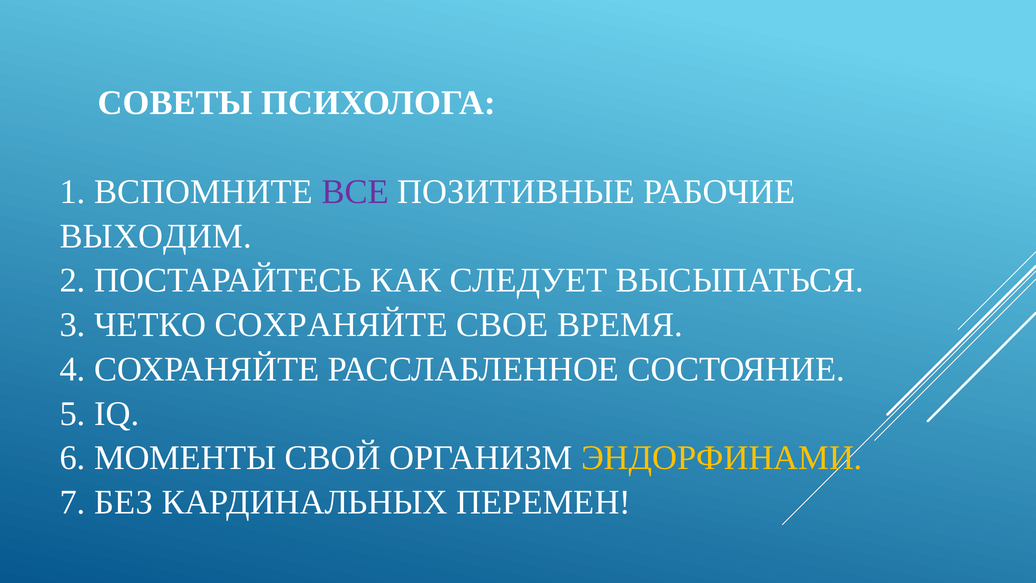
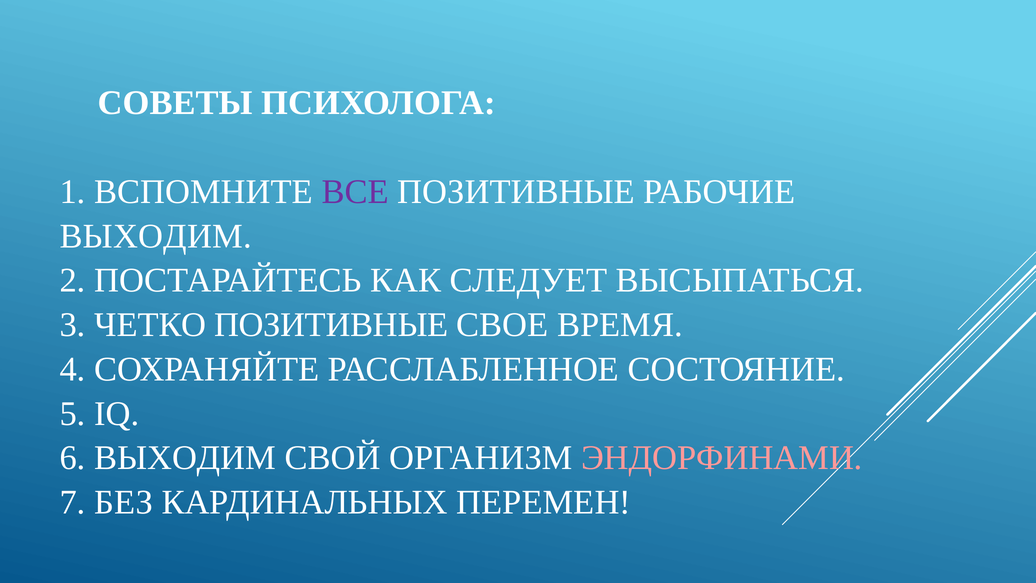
ЧЕТКО СОХРАНЯЙТЕ: СОХРАНЯЙТЕ -> ПОЗИТИВНЫЕ
6 МОМЕНТЫ: МОМЕНТЫ -> ВЫХОДИМ
ЭНДОРФИНАМИ colour: yellow -> pink
